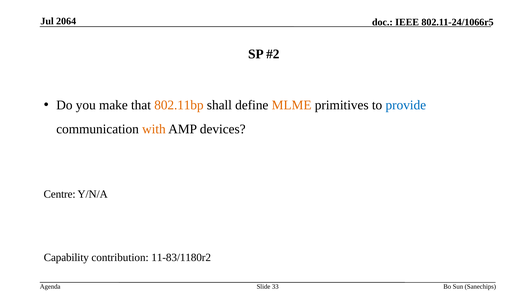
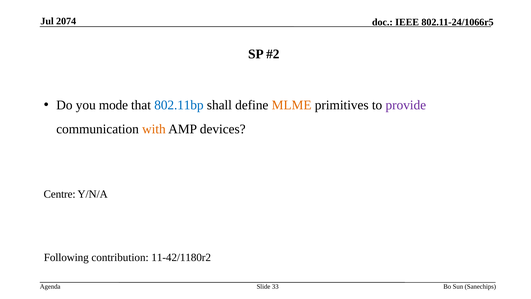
2064: 2064 -> 2074
make: make -> mode
802.11bp colour: orange -> blue
provide colour: blue -> purple
Capability: Capability -> Following
11-83/1180r2: 11-83/1180r2 -> 11-42/1180r2
